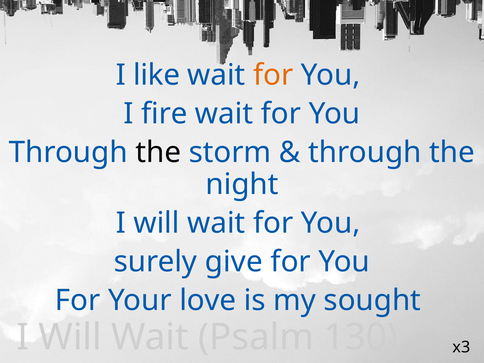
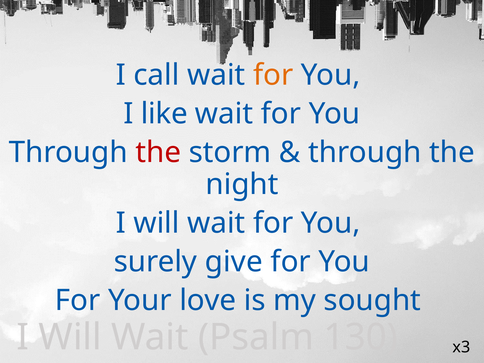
like: like -> call
fire: fire -> like
the at (158, 152) colour: black -> red
